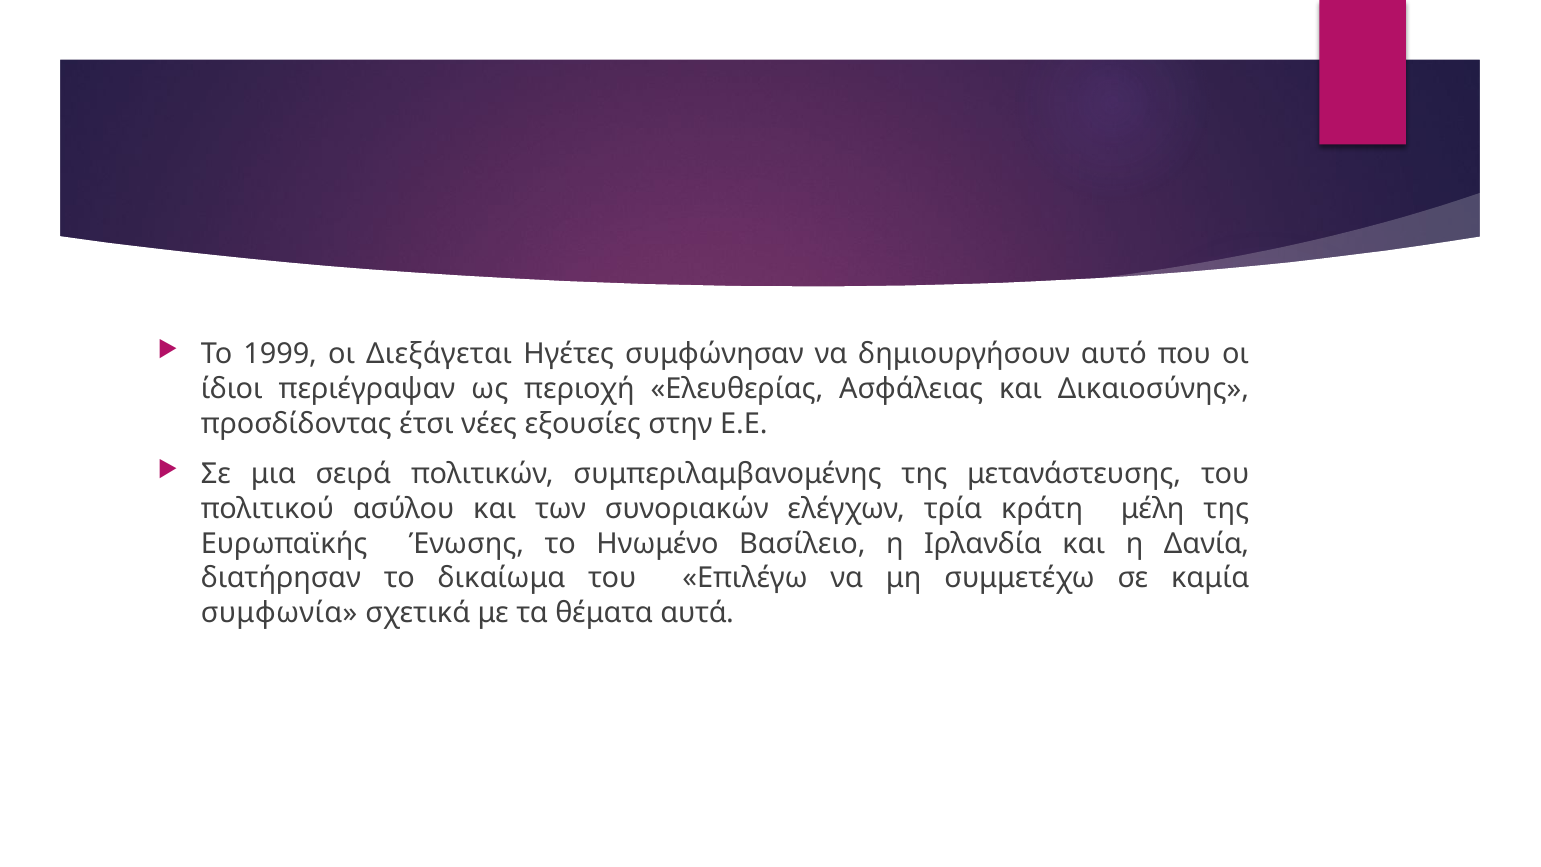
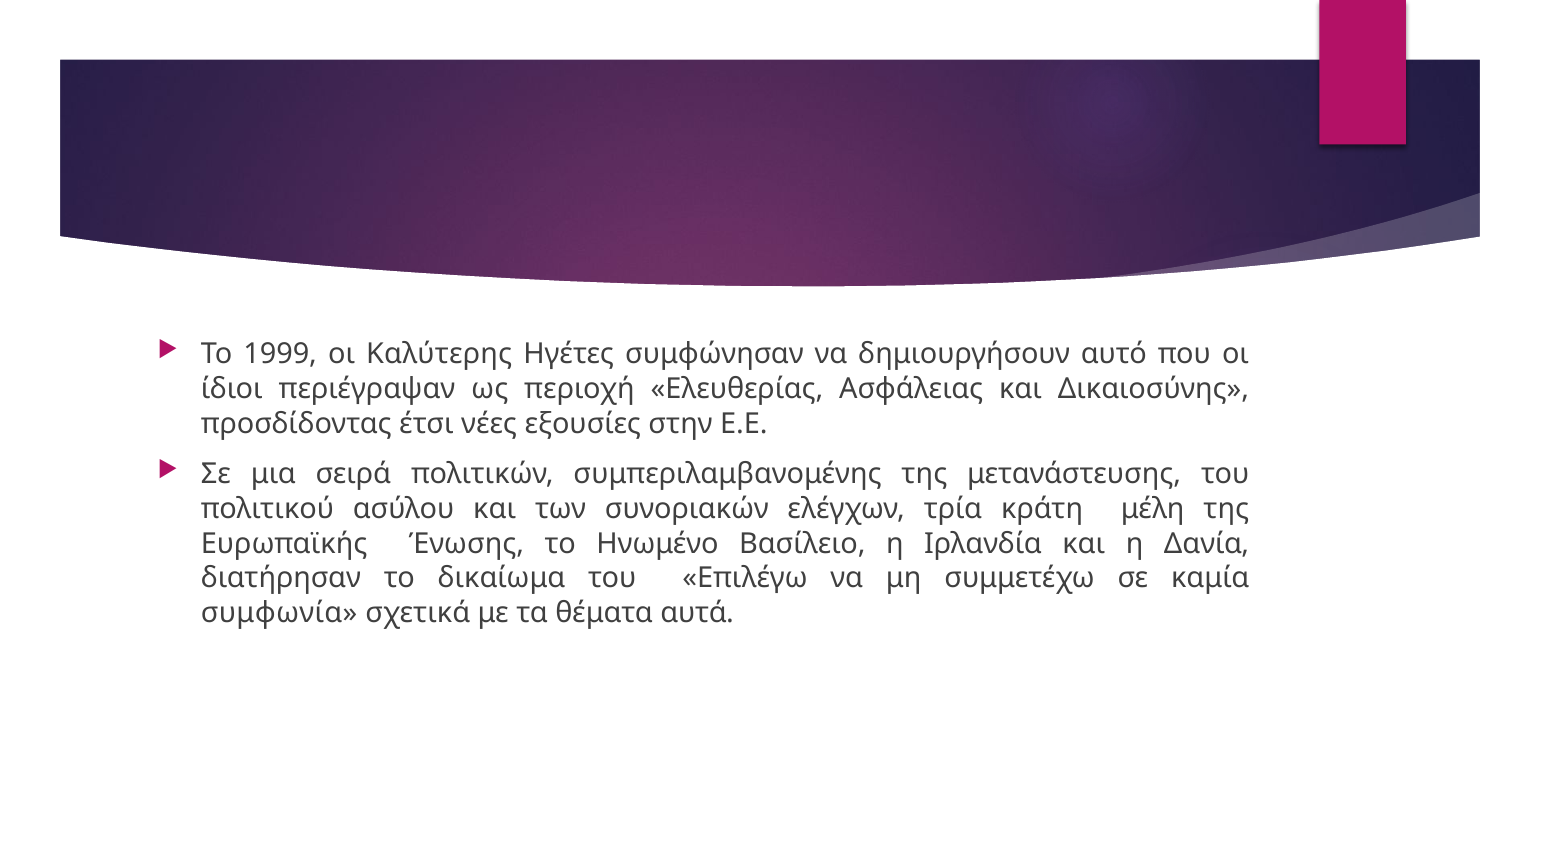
Διεξάγεται: Διεξάγεται -> Καλύτερης
